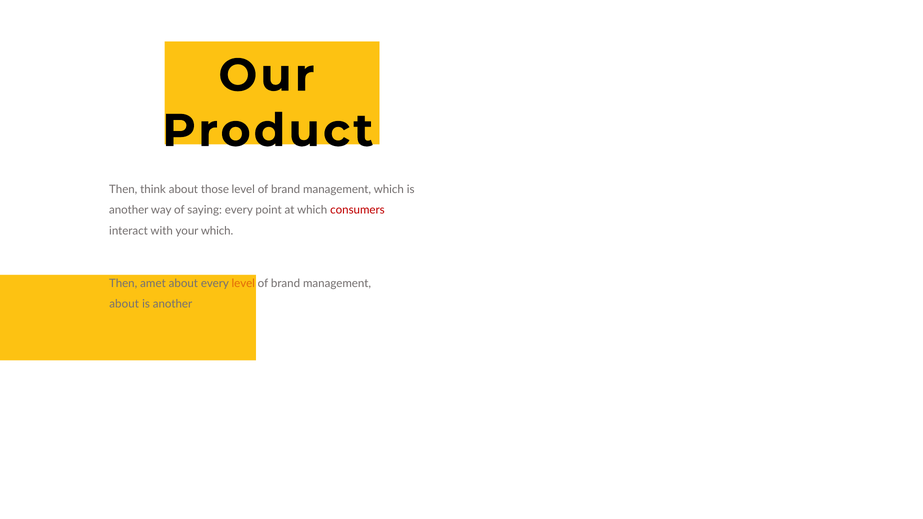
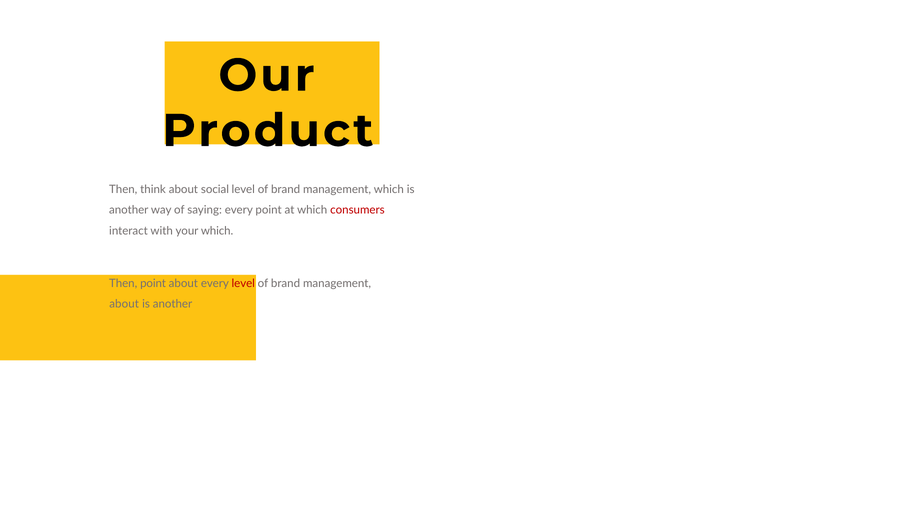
those: those -> social
Then amet: amet -> point
level at (243, 283) colour: orange -> red
